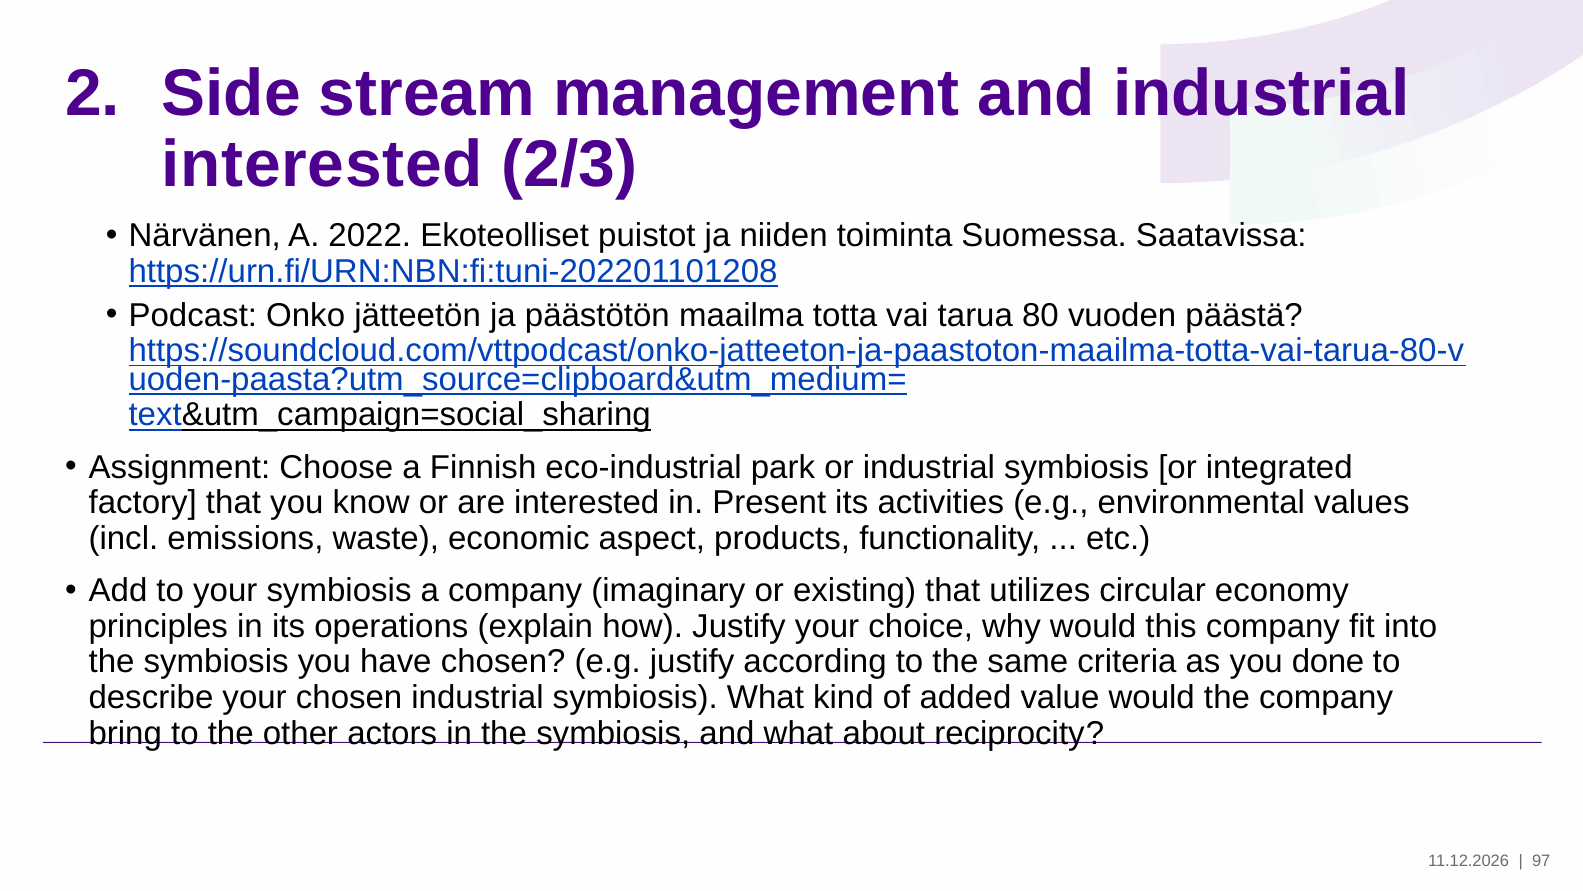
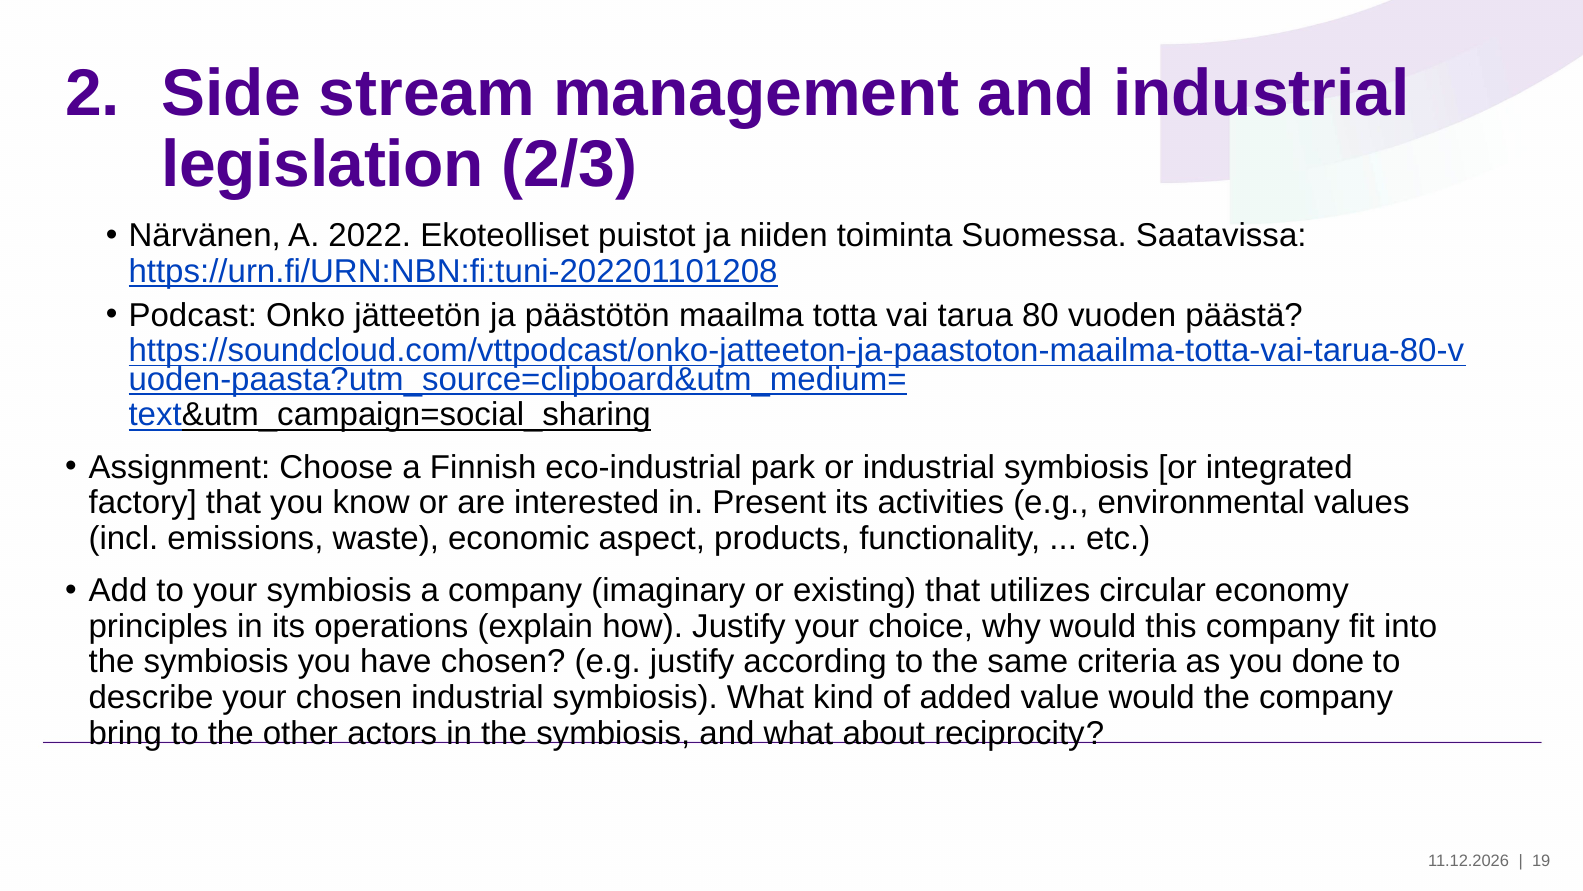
interested at (322, 165): interested -> legislation
97: 97 -> 19
